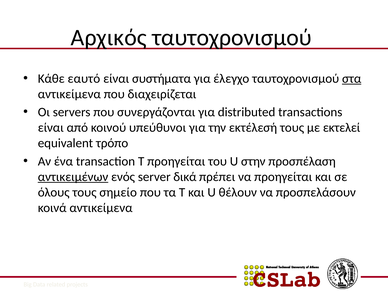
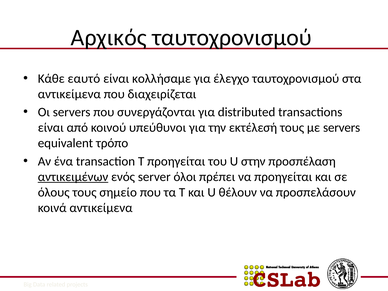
συστήματα: συστήματα -> κολλήσαμε
στα underline: present -> none
με εκτελεί: εκτελεί -> servers
δικά: δικά -> όλοι
